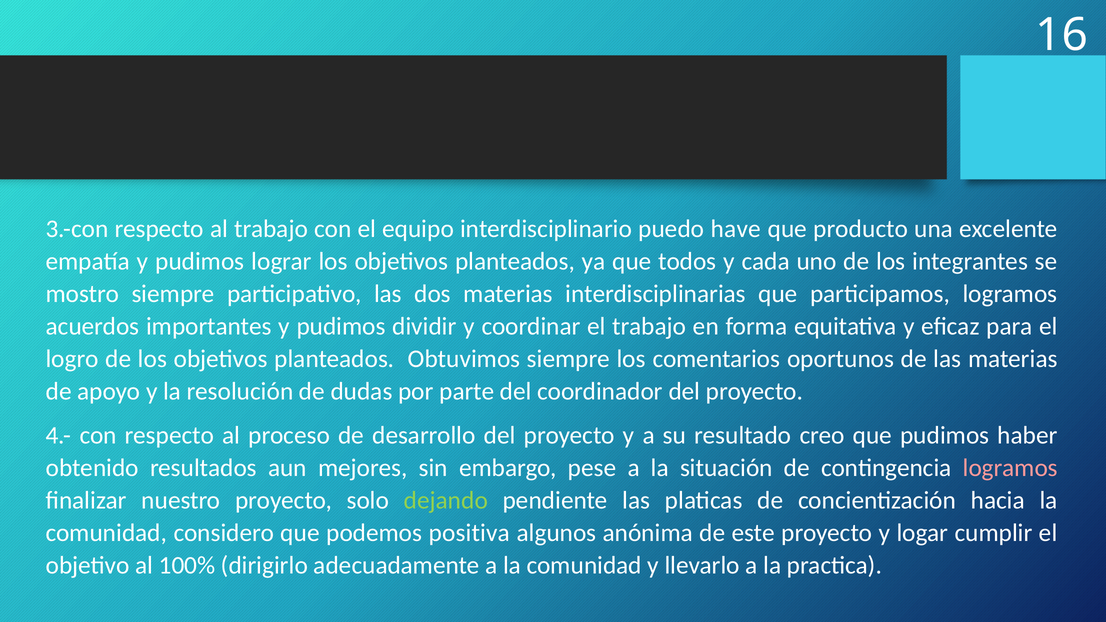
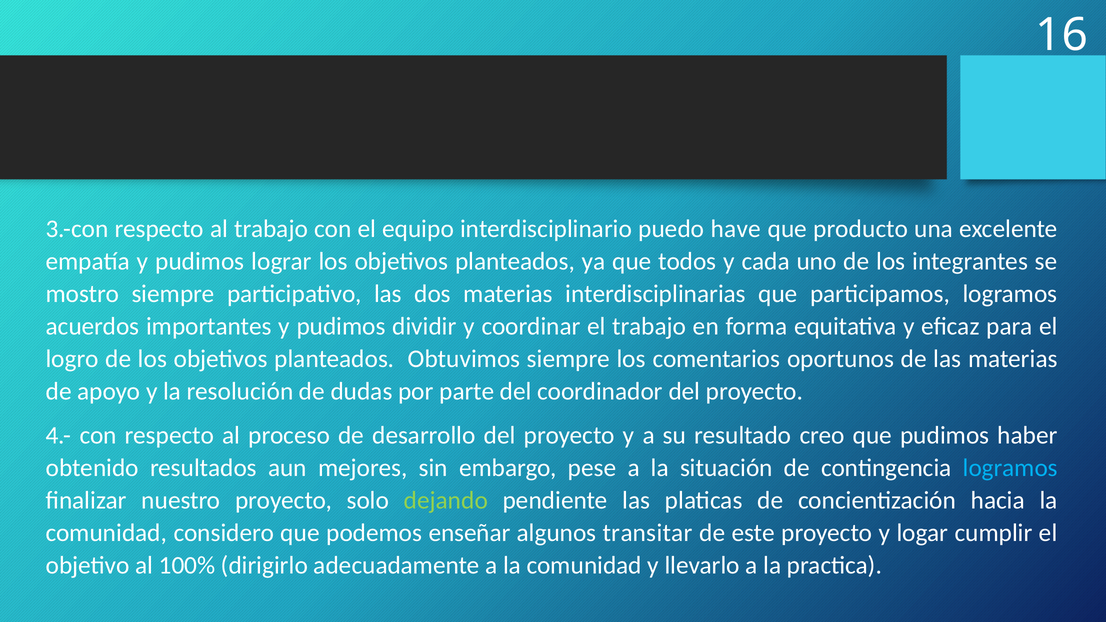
logramos at (1010, 468) colour: pink -> light blue
positiva: positiva -> enseñar
anónima: anónima -> transitar
